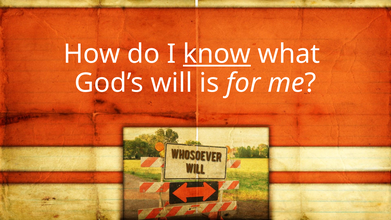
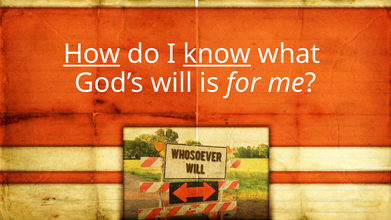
How underline: none -> present
